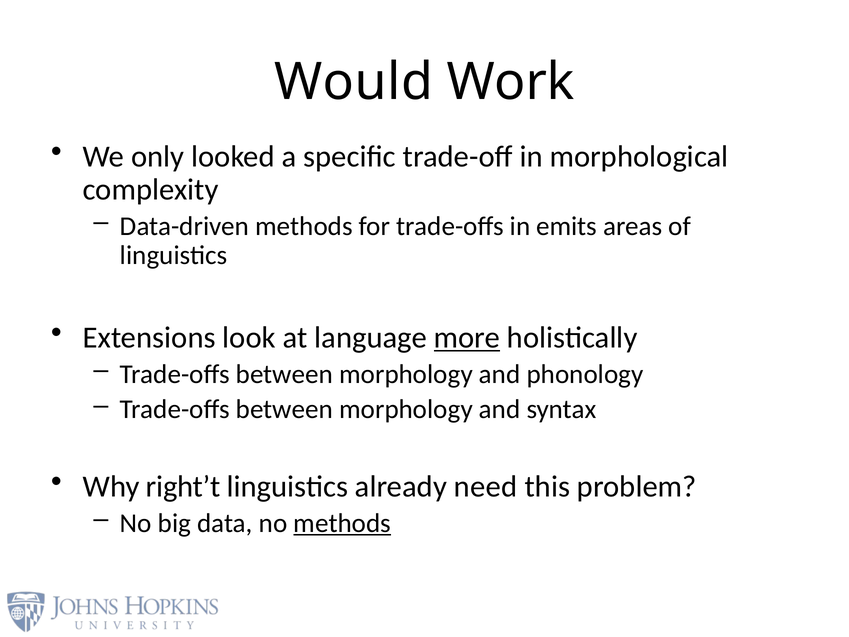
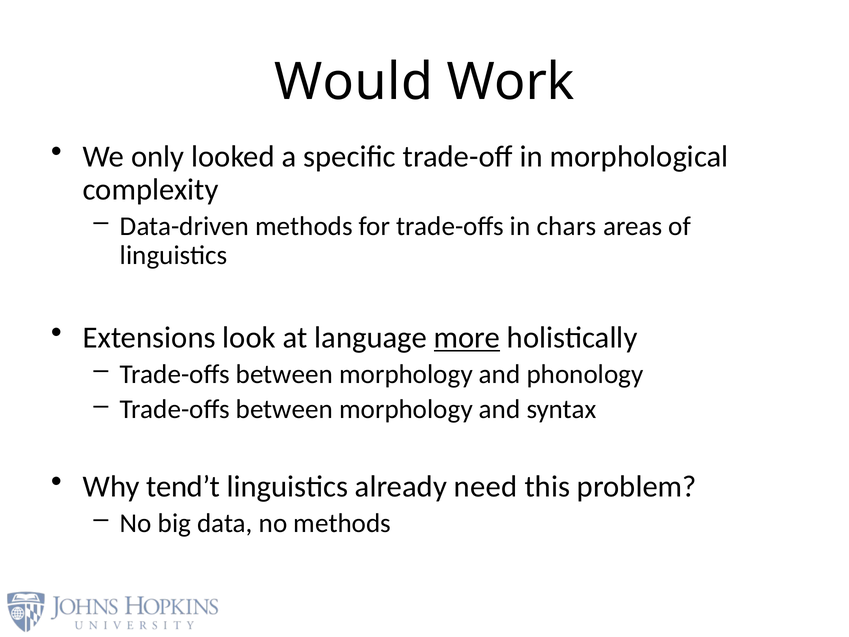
emits: emits -> chars
right’t: right’t -> tend’t
methods at (342, 523) underline: present -> none
